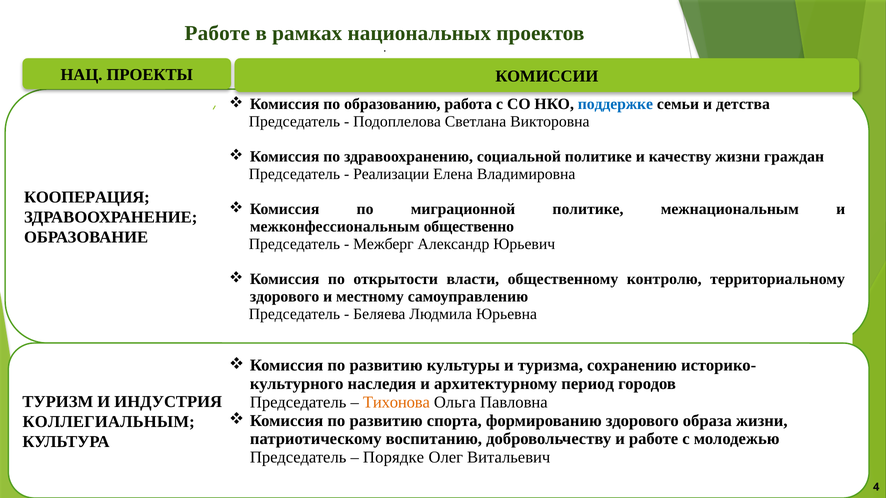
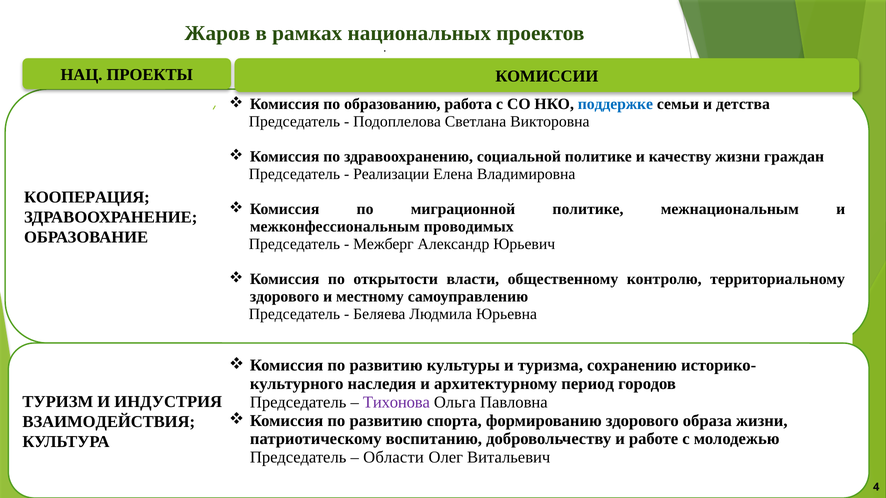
Работе at (217, 33): Работе -> Жаров
общественно: общественно -> проводимых
Тихонова colour: orange -> purple
КОЛЛЕГИАЛЬНЫМ: КОЛЛЕГИАЛЬНЫМ -> ВЗАИМОДЕЙСТВИЯ
Порядке: Порядке -> Области
